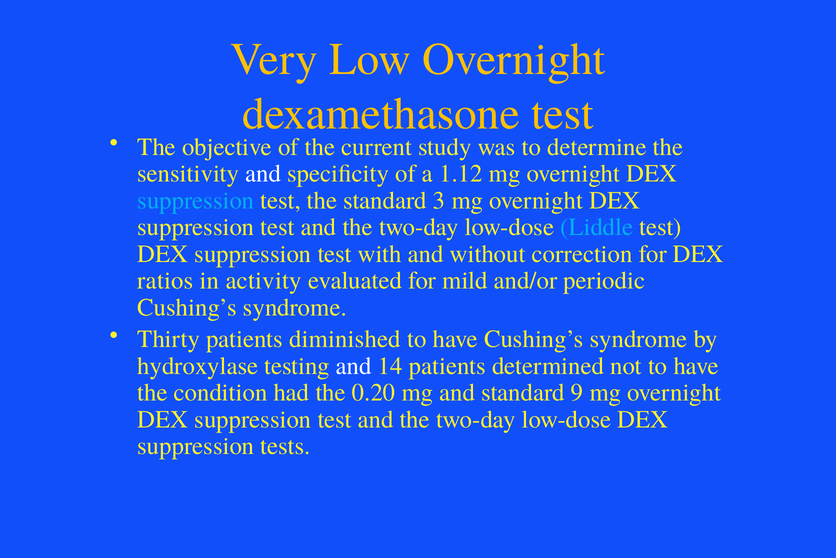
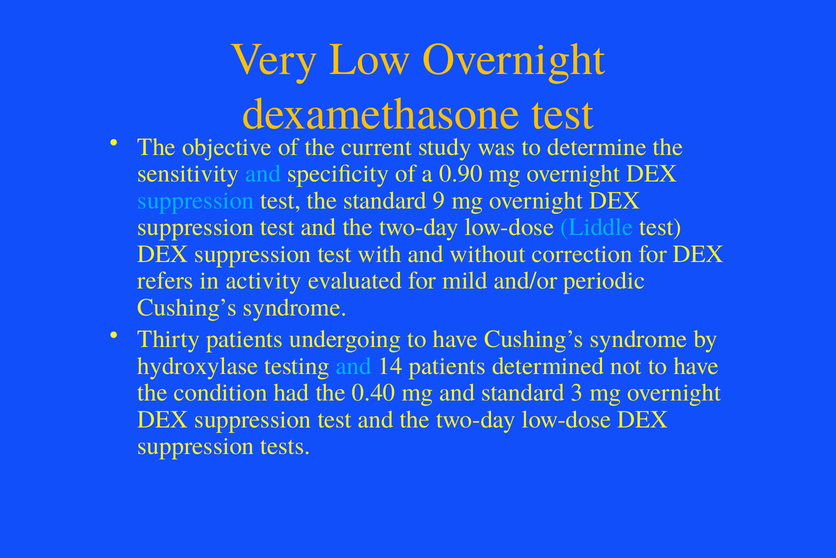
and at (263, 173) colour: white -> light blue
1.12: 1.12 -> 0.90
3: 3 -> 9
ratios: ratios -> refers
diminished: diminished -> undergoing
and at (354, 366) colour: white -> light blue
0.20: 0.20 -> 0.40
9: 9 -> 3
